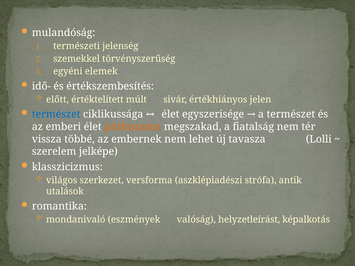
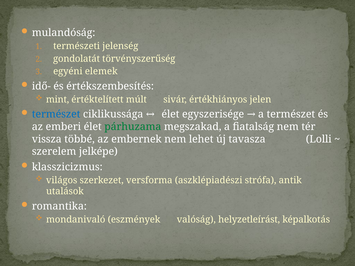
szemekkel: szemekkel -> gondolatát
előtt: előtt -> mint
párhuzama colour: orange -> green
